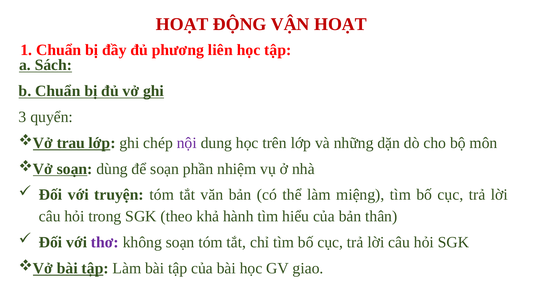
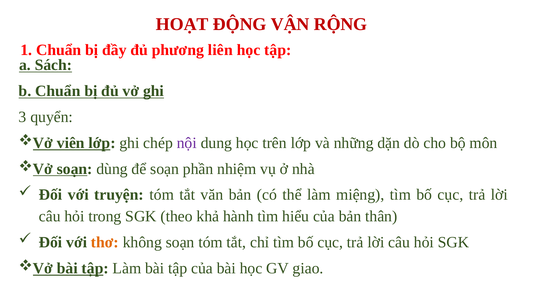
VẬN HOẠT: HOẠT -> RỘNG
trau: trau -> viên
thơ colour: purple -> orange
